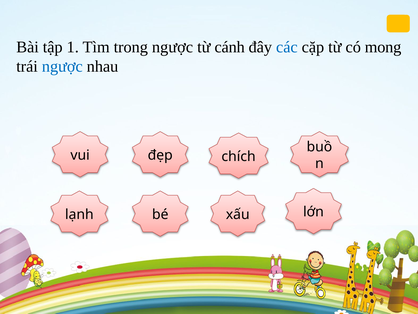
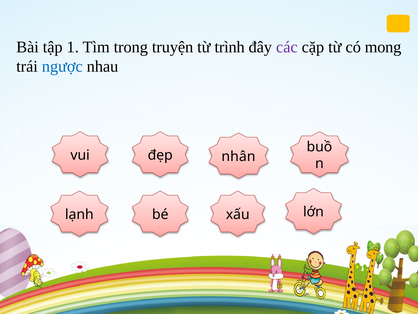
trong ngược: ngược -> truyện
cánh: cánh -> trình
các colour: blue -> purple
chích: chích -> nhân
